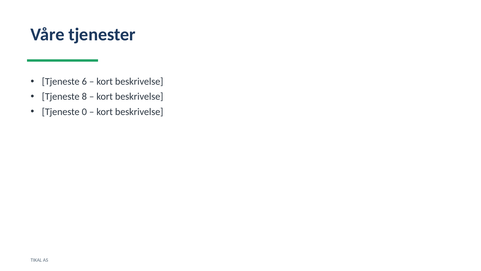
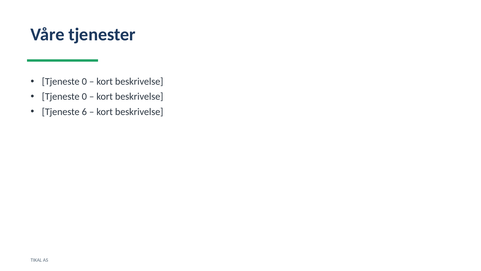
6 at (84, 81): 6 -> 0
8 at (84, 97): 8 -> 0
0: 0 -> 6
